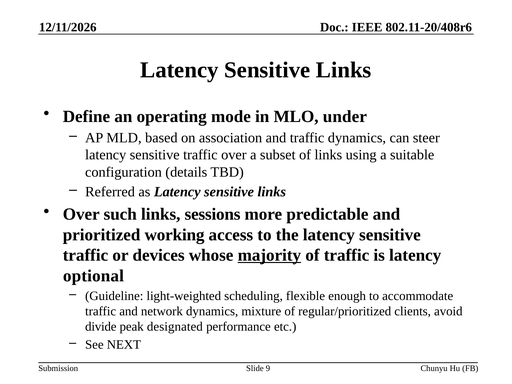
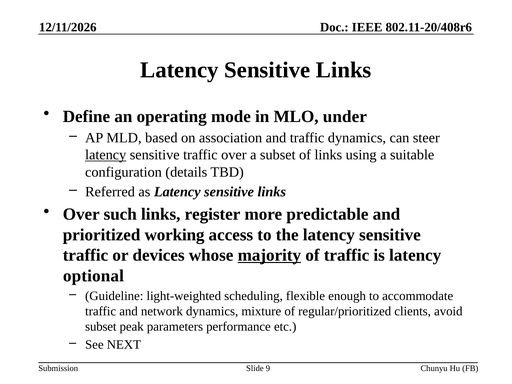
latency at (106, 155) underline: none -> present
sessions: sessions -> register
divide at (101, 327): divide -> subset
designated: designated -> parameters
